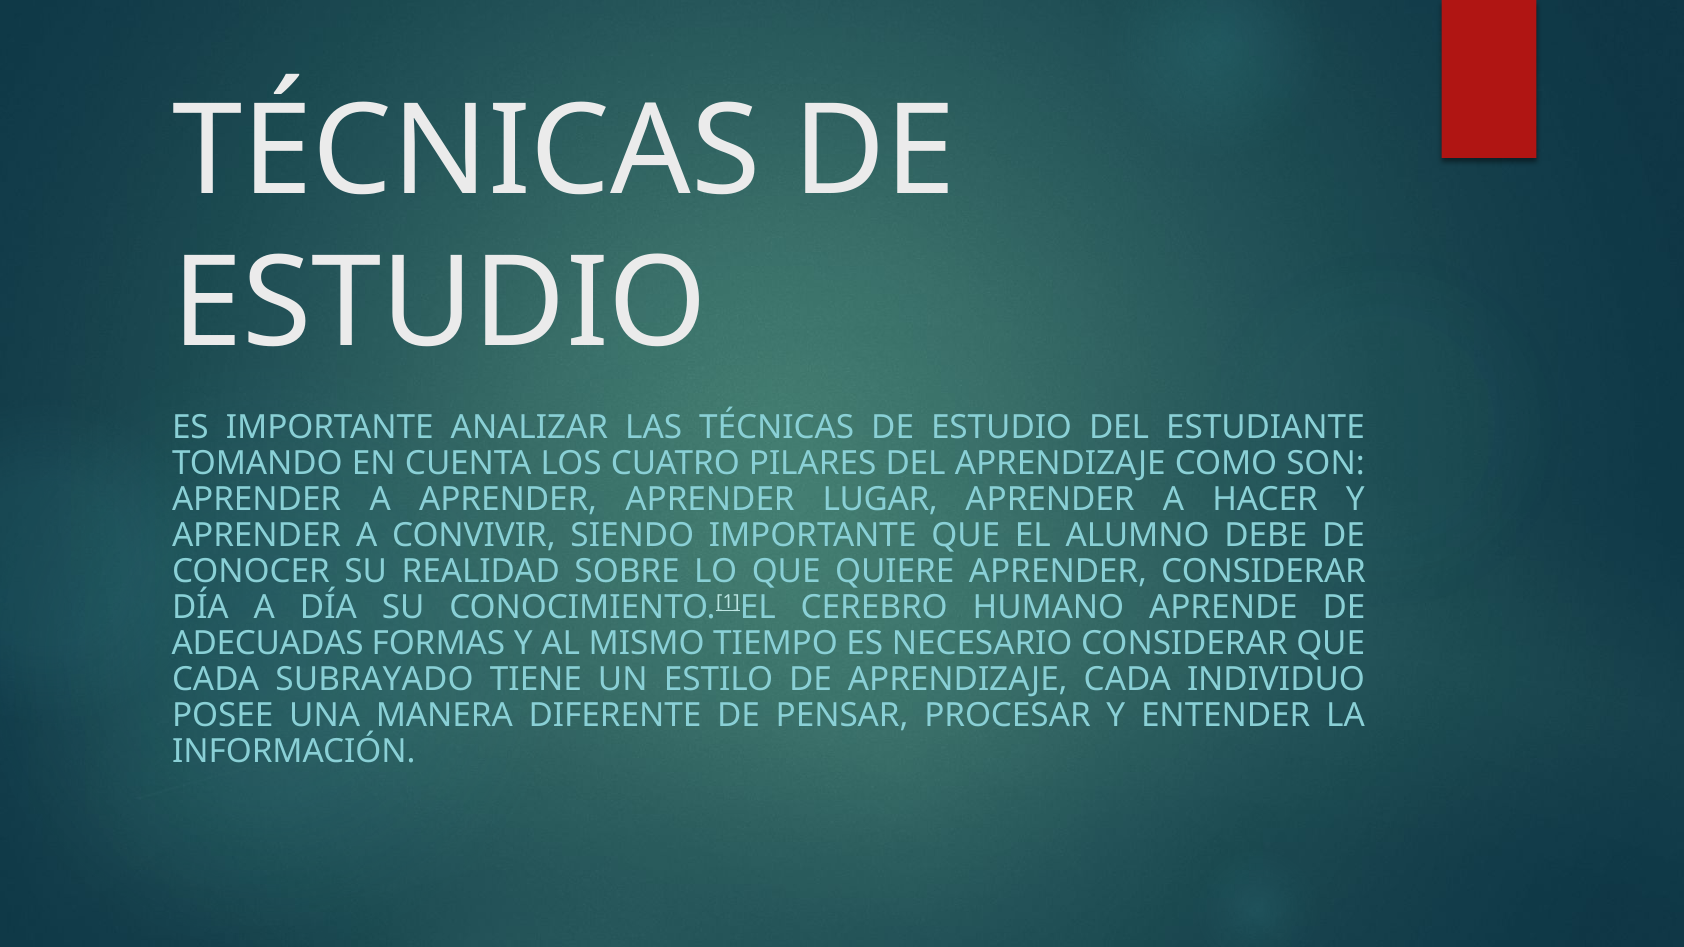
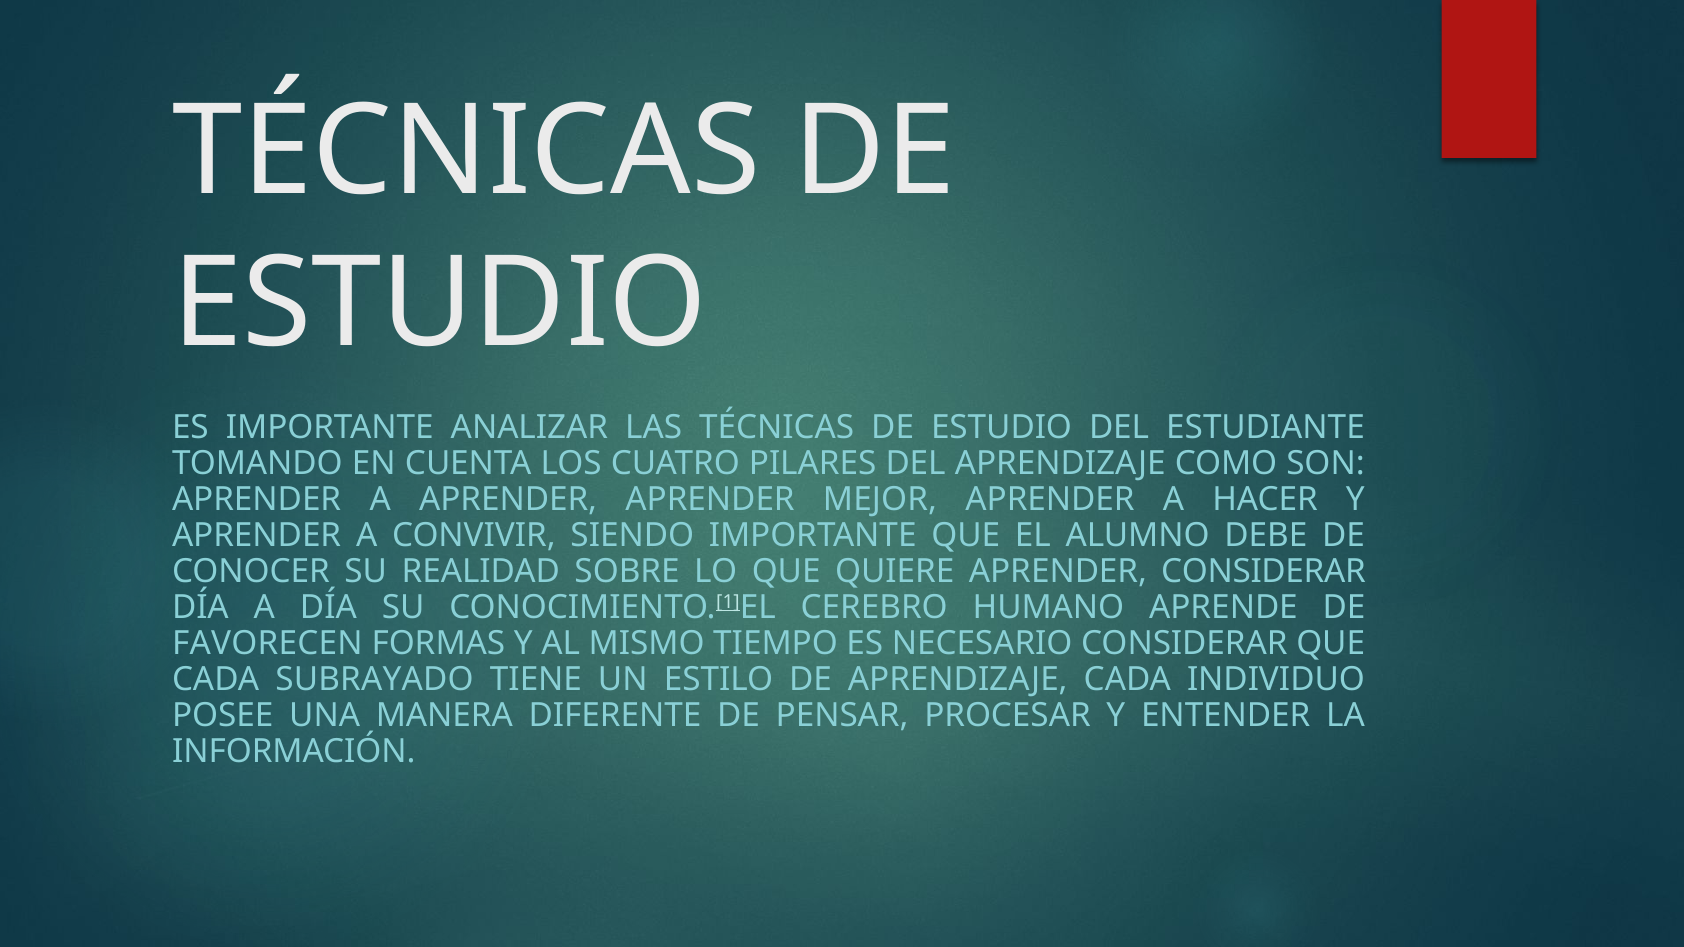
LUGAR: LUGAR -> MEJOR
ADECUADAS: ADECUADAS -> FAVORECEN
